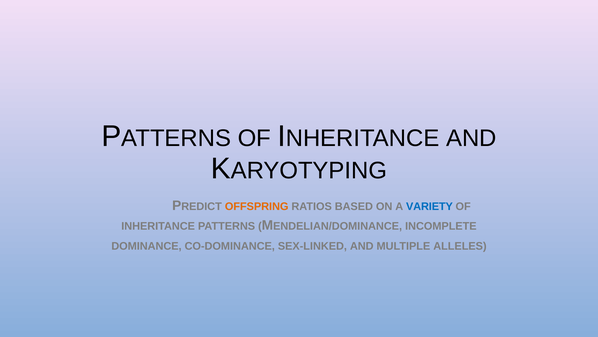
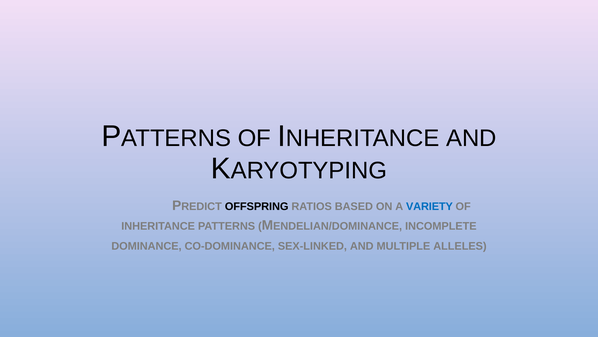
OFFSPRING colour: orange -> black
